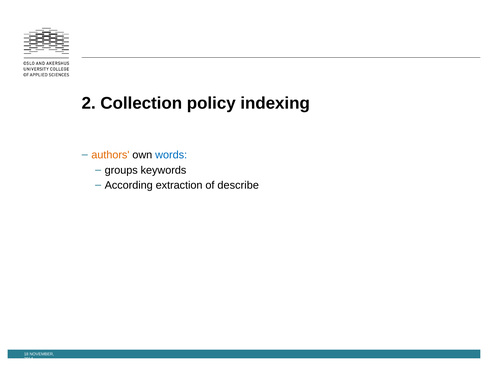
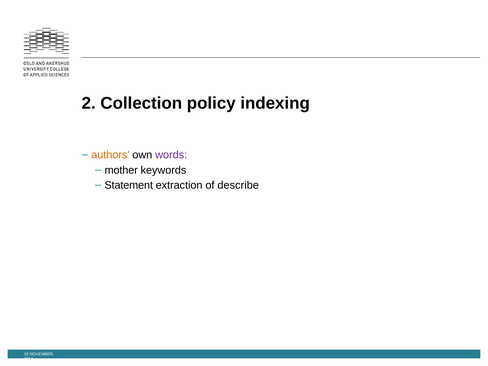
words colour: blue -> purple
groups: groups -> mother
According: According -> Statement
